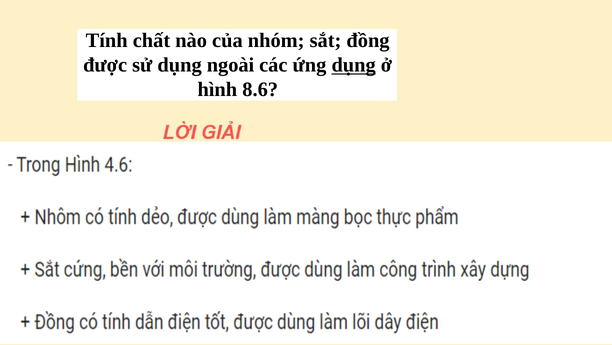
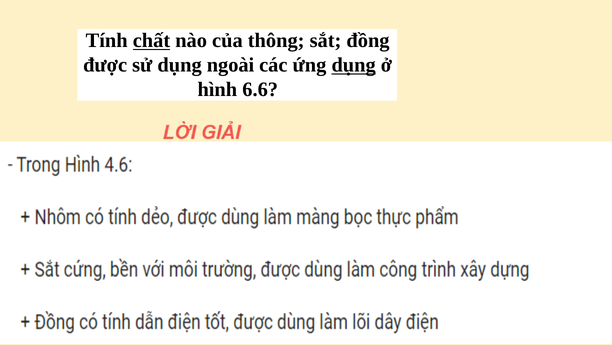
chất underline: none -> present
nhóm: nhóm -> thông
8.6: 8.6 -> 6.6
